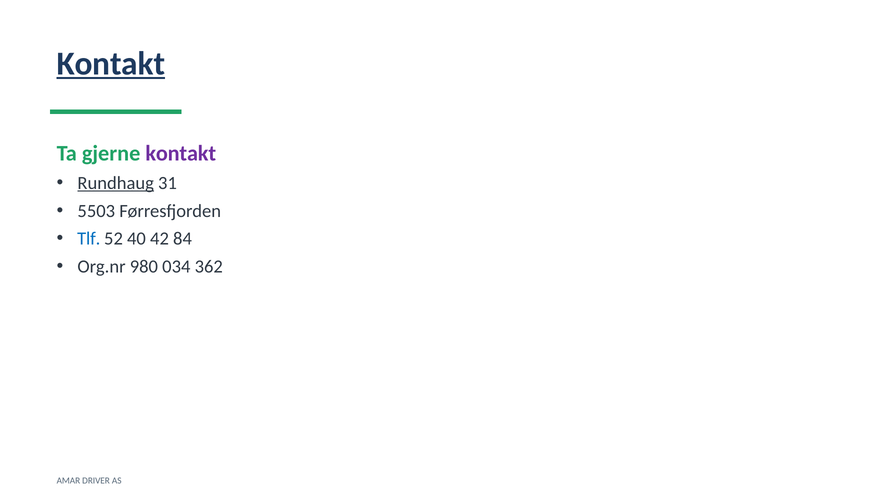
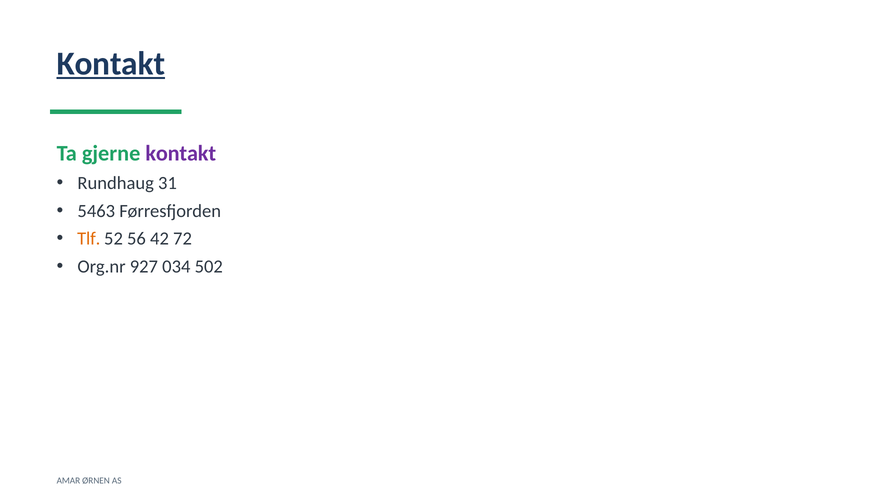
Rundhaug underline: present -> none
5503: 5503 -> 5463
Tlf colour: blue -> orange
40: 40 -> 56
84: 84 -> 72
980: 980 -> 927
362: 362 -> 502
DRIVER: DRIVER -> ØRNEN
